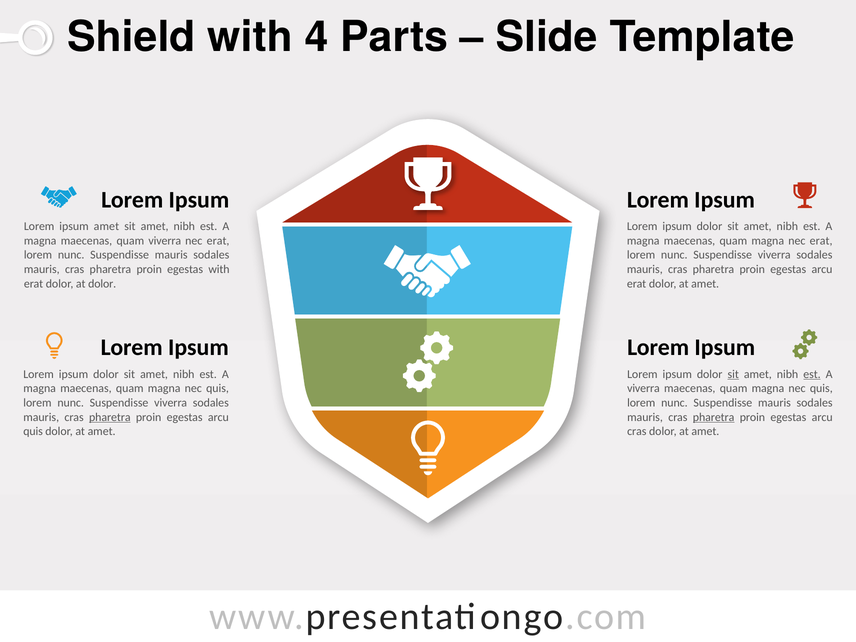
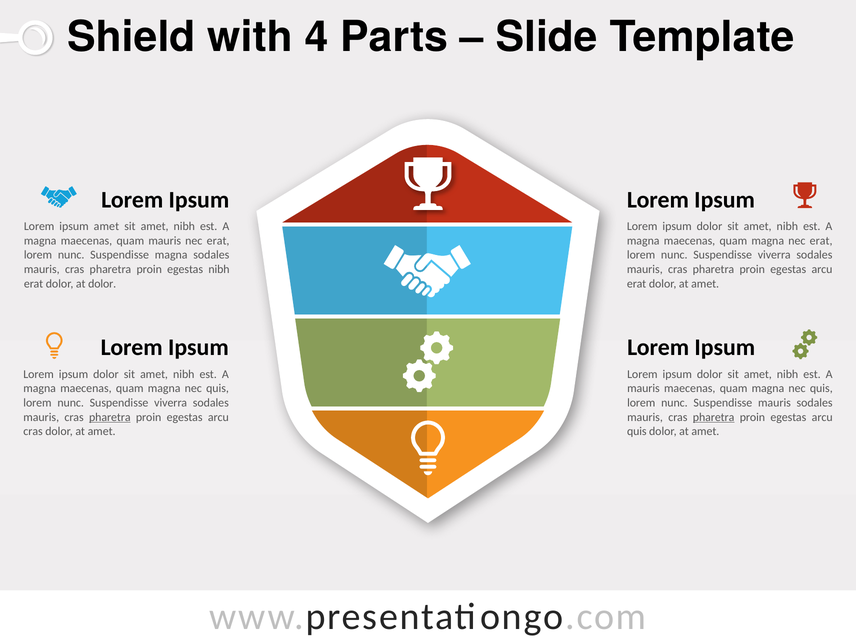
quam viverra: viverra -> mauris
mauris at (171, 255): mauris -> magna
egestas with: with -> nibh
sit at (733, 374) underline: present -> none
est at (812, 374) underline: present -> none
viverra at (643, 389): viverra -> mauris
quis at (33, 431): quis -> cras
cras at (637, 431): cras -> quis
